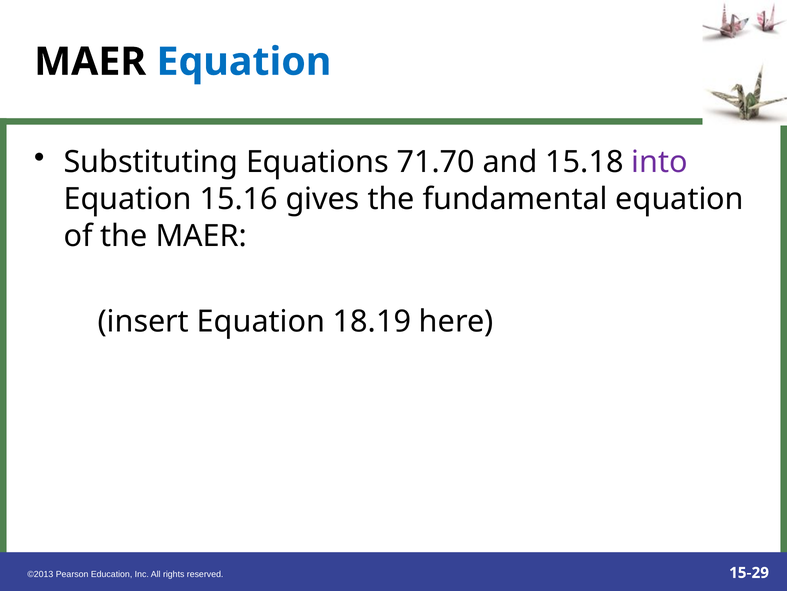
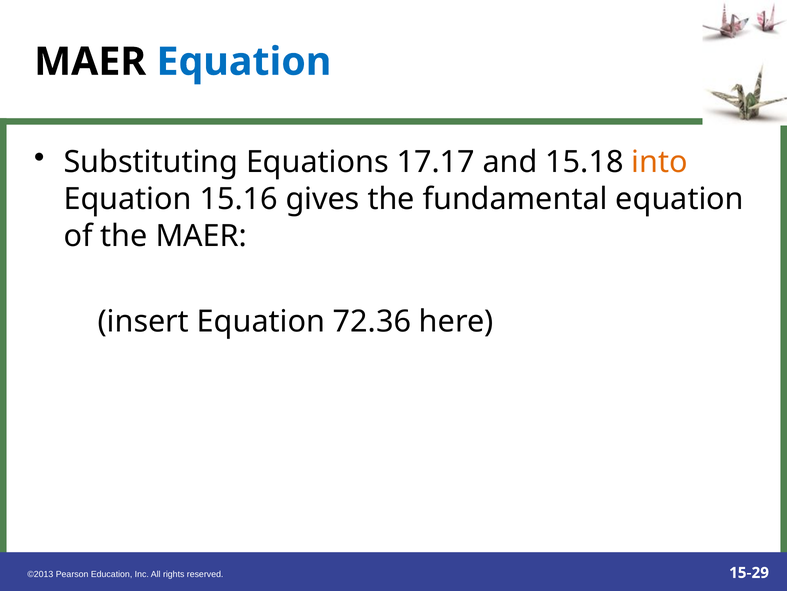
71.70: 71.70 -> 17.17
into colour: purple -> orange
18.19: 18.19 -> 72.36
